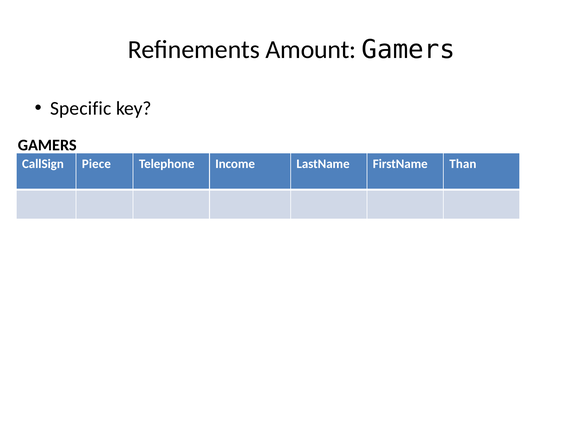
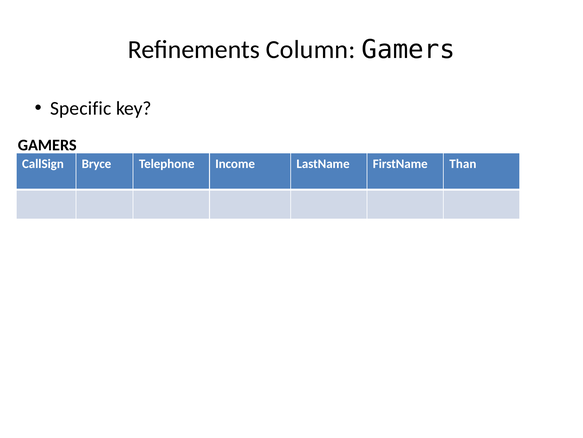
Amount: Amount -> Column
Piece: Piece -> Bryce
